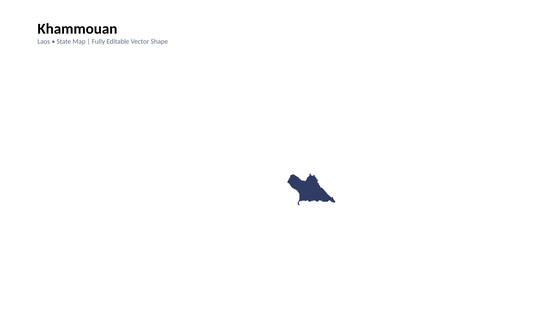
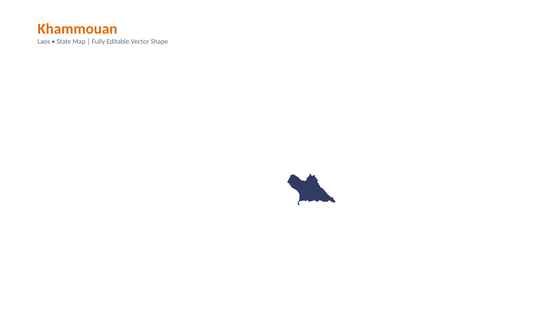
Khammouan colour: black -> orange
